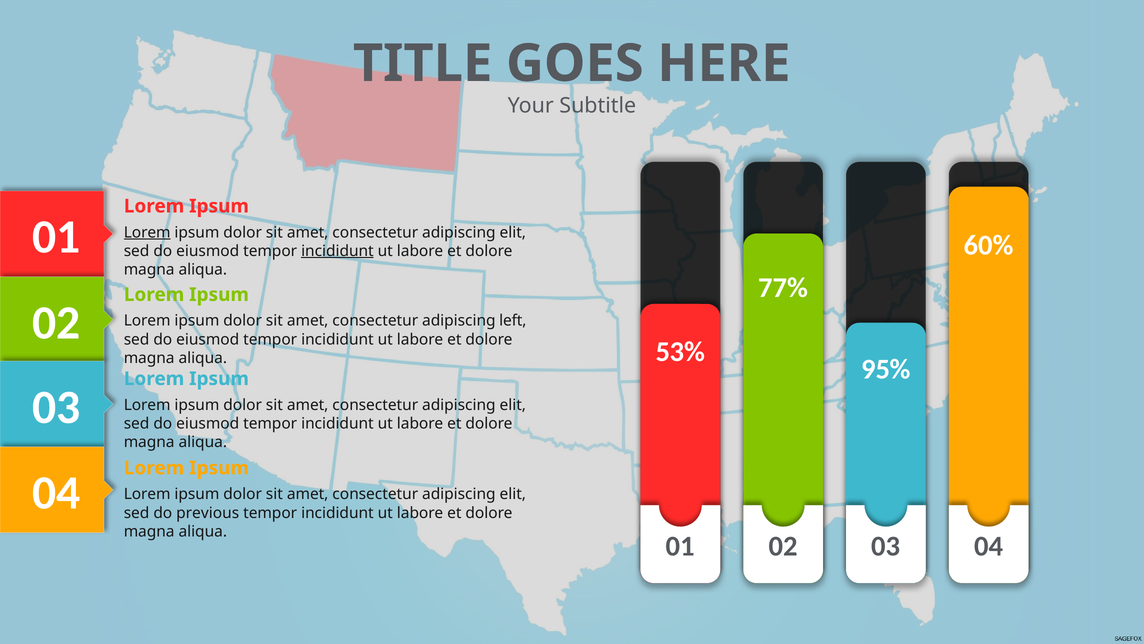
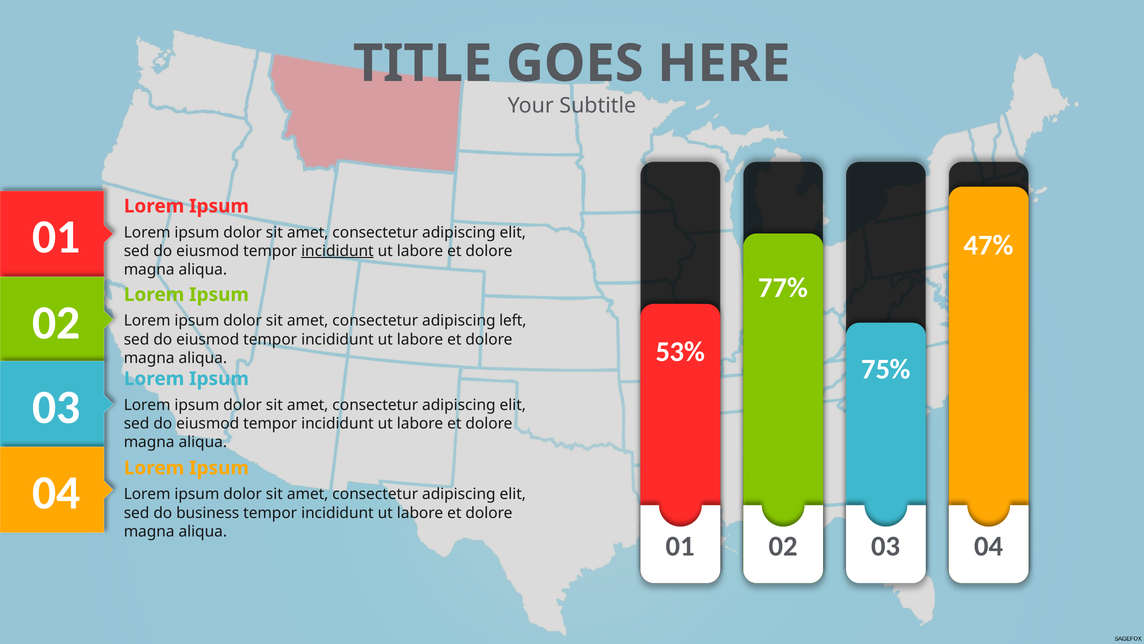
Lorem at (147, 232) underline: present -> none
60%: 60% -> 47%
95%: 95% -> 75%
previous: previous -> business
